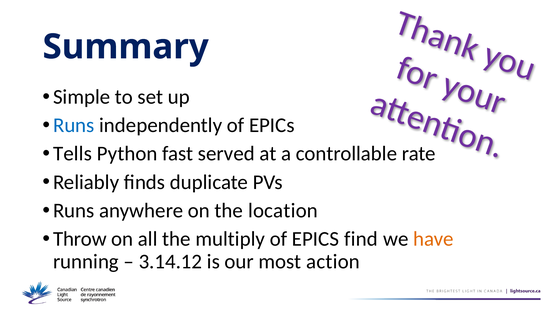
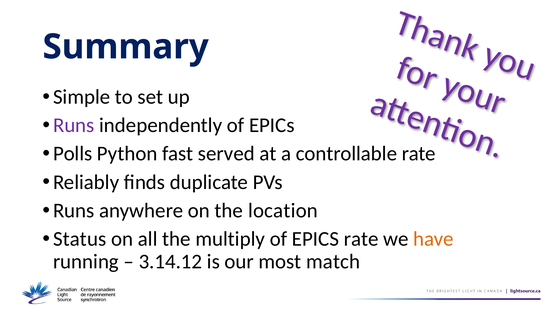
Runs at (74, 125) colour: blue -> purple
Tells: Tells -> Polls
Throw: Throw -> Status
EPICS find: find -> rate
action: action -> match
